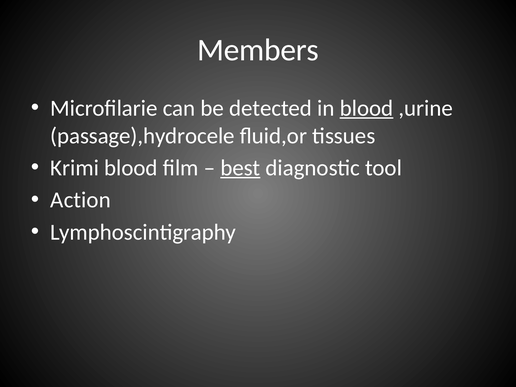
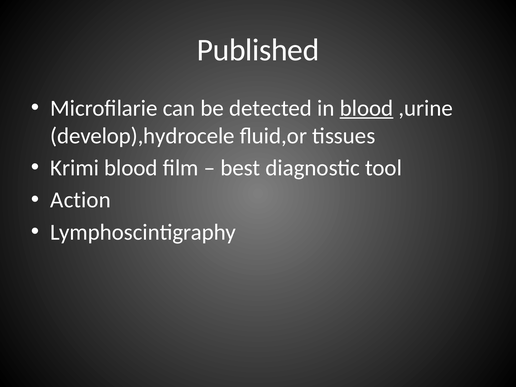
Members: Members -> Published
passage),hydrocele: passage),hydrocele -> develop),hydrocele
best underline: present -> none
